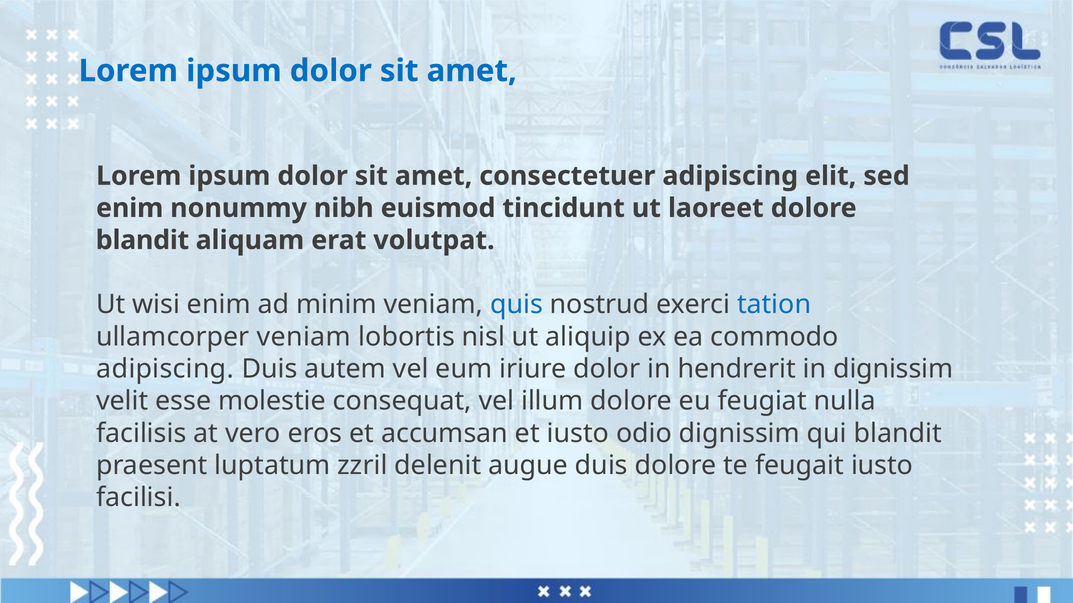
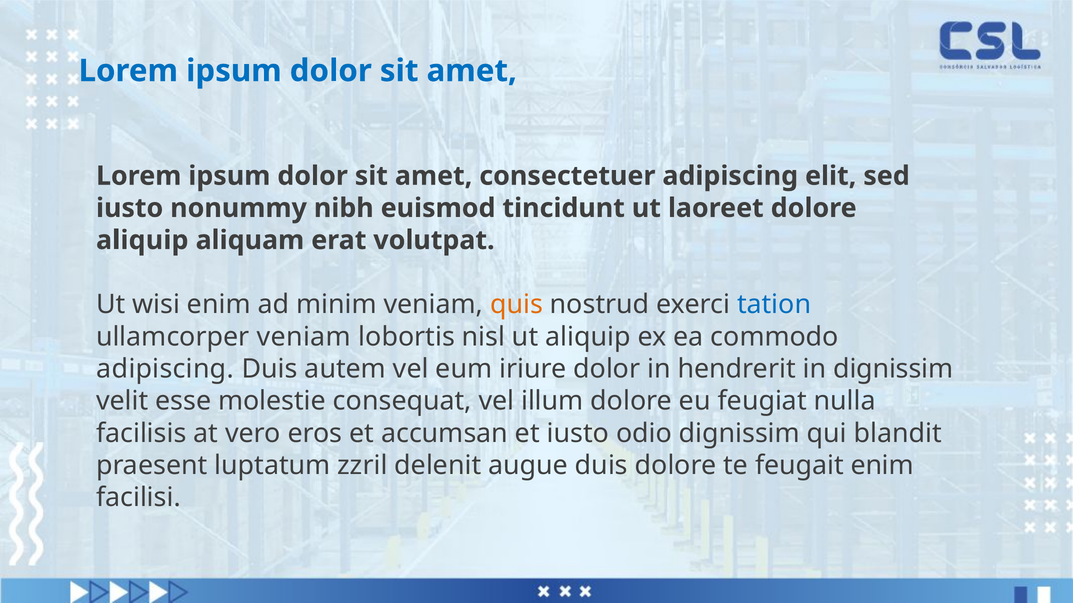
enim at (130, 208): enim -> iusto
blandit at (142, 240): blandit -> aliquip
quis colour: blue -> orange
feugait iusto: iusto -> enim
